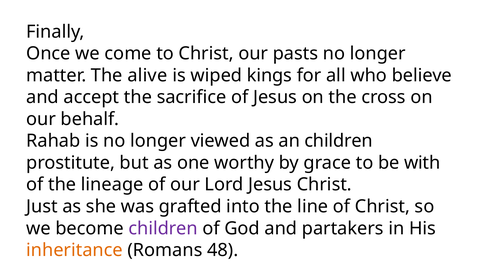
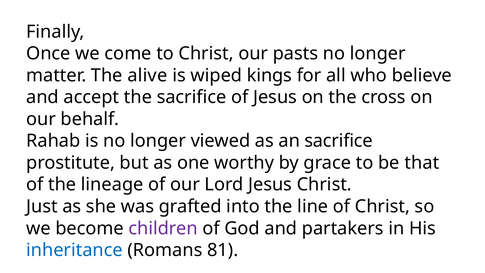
an children: children -> sacrifice
with: with -> that
inheritance colour: orange -> blue
48: 48 -> 81
